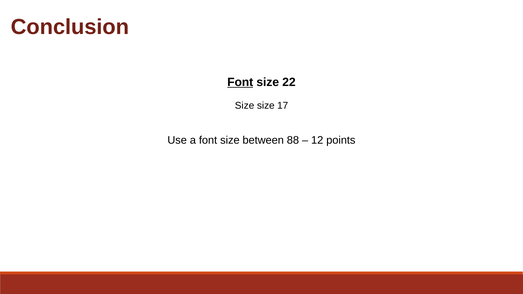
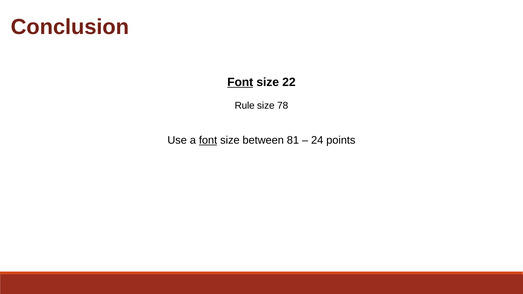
Size at (245, 106): Size -> Rule
17: 17 -> 78
font at (208, 140) underline: none -> present
88: 88 -> 81
12: 12 -> 24
